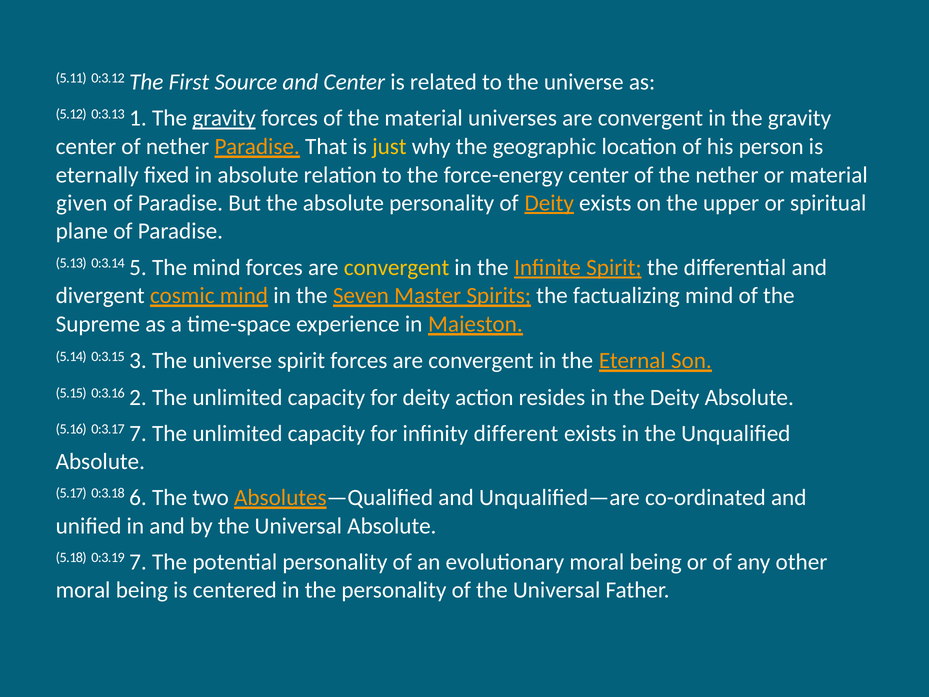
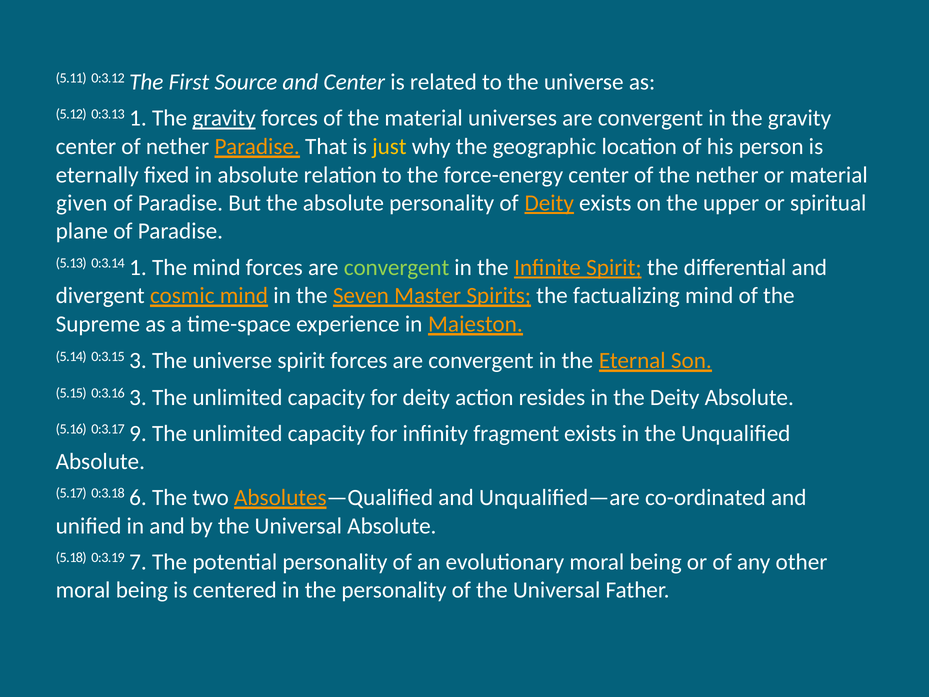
0:3.14 5: 5 -> 1
convergent at (397, 267) colour: yellow -> light green
0:3.16 2: 2 -> 3
0:3.17 7: 7 -> 9
different: different -> fragment
